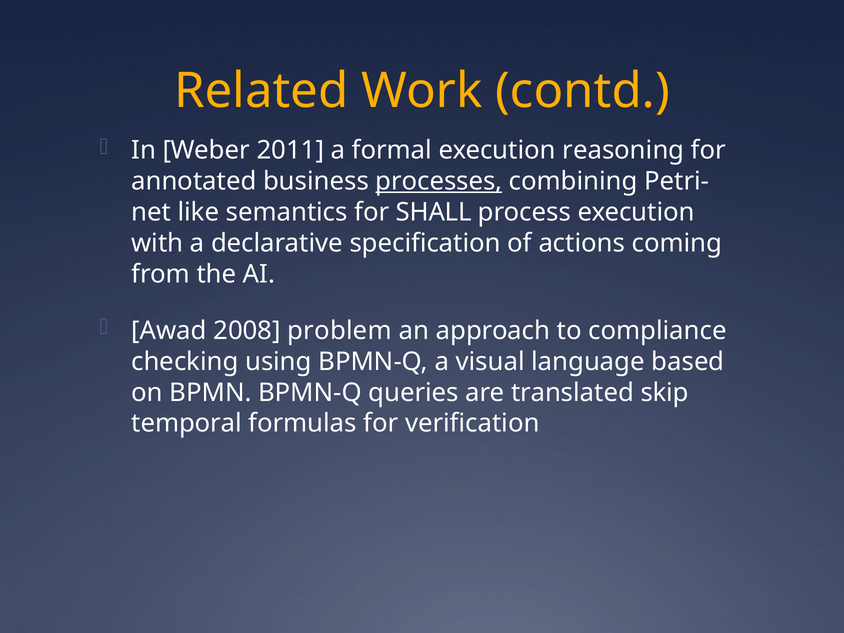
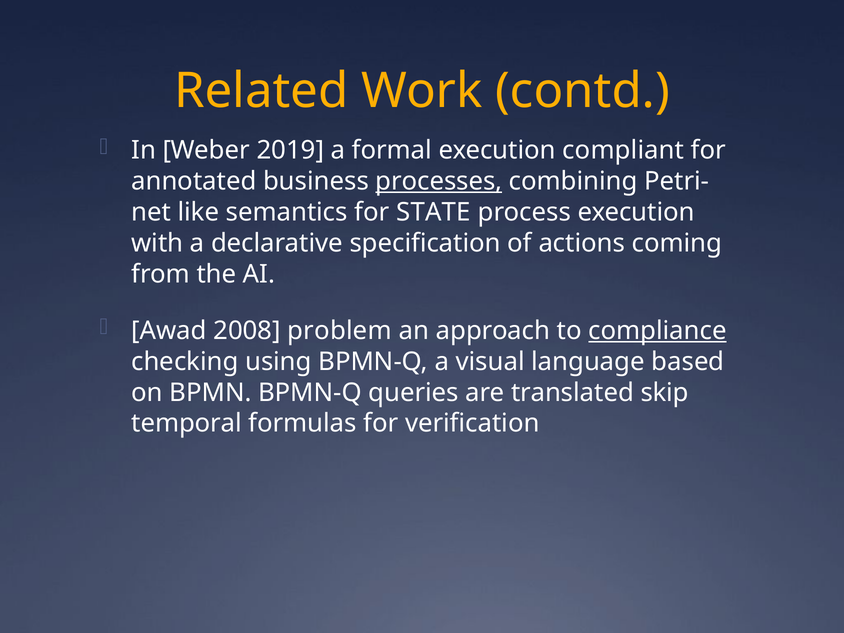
2011: 2011 -> 2019
reasoning: reasoning -> compliant
SHALL: SHALL -> STATE
compliance underline: none -> present
